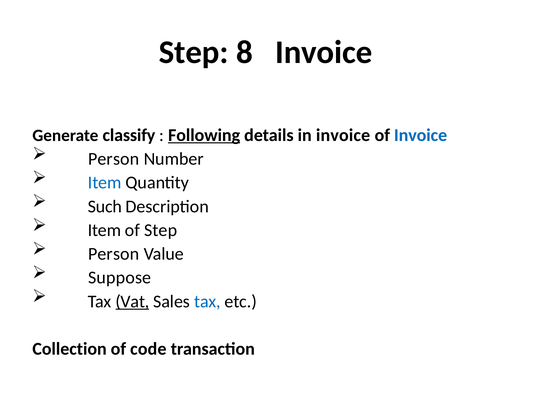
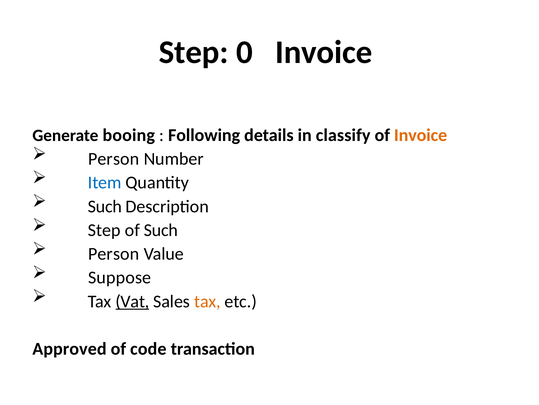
8: 8 -> 0
classify: classify -> booing
Following underline: present -> none
in invoice: invoice -> classify
Invoice at (421, 135) colour: blue -> orange
Item at (104, 230): Item -> Step
of Step: Step -> Such
tax at (207, 301) colour: blue -> orange
Collection: Collection -> Approved
